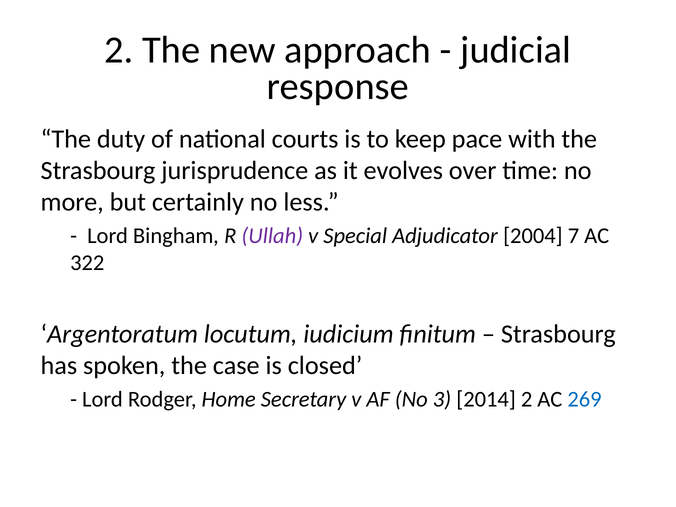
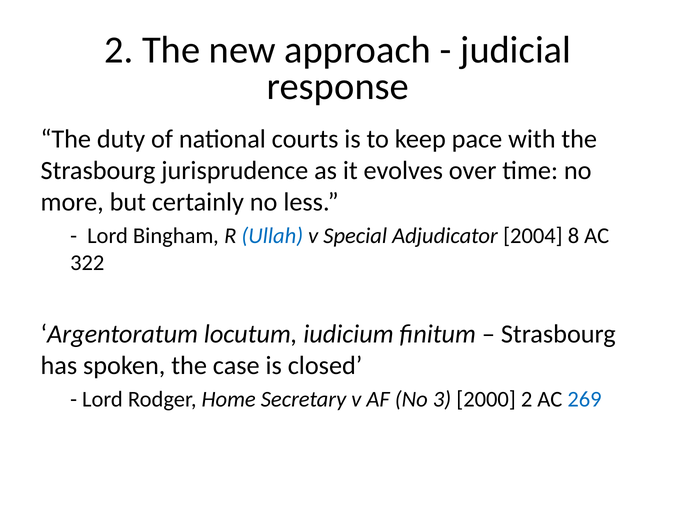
Ullah colour: purple -> blue
7: 7 -> 8
2014: 2014 -> 2000
